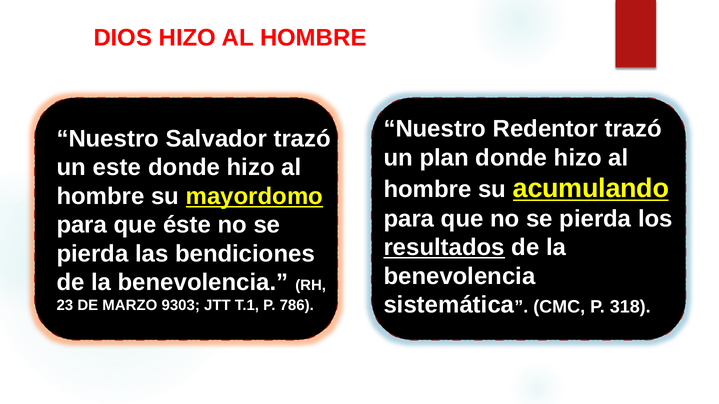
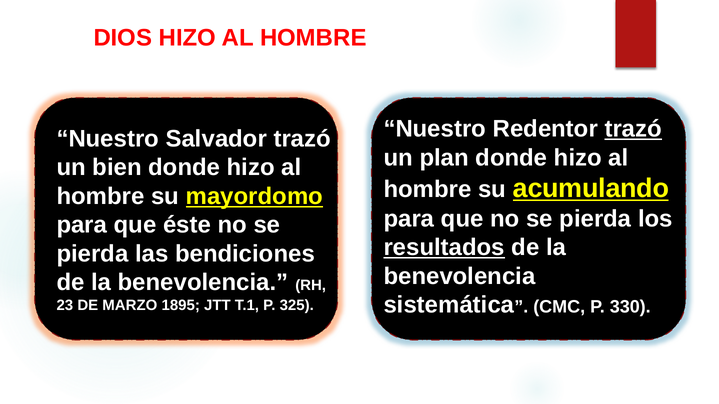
trazó at (633, 129) underline: none -> present
este: este -> bien
318: 318 -> 330
9303: 9303 -> 1895
786: 786 -> 325
